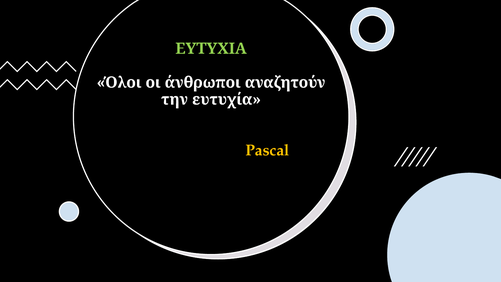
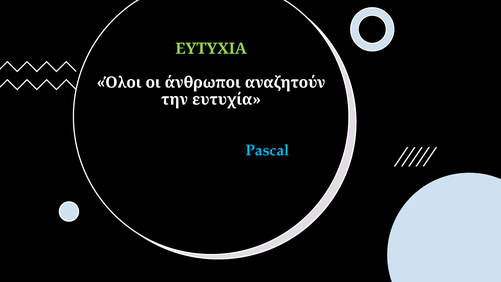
Pascal colour: yellow -> light blue
